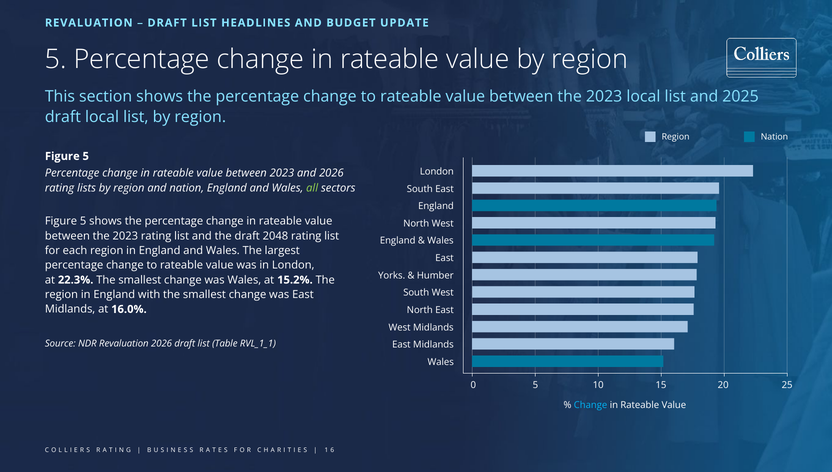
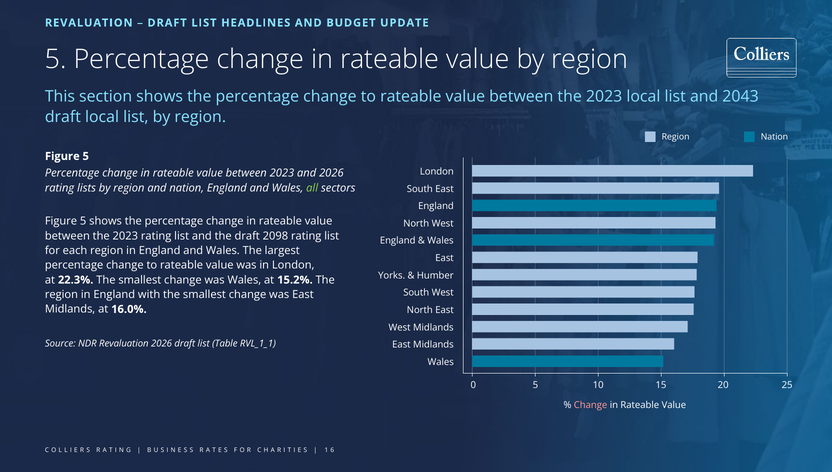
2025: 2025 -> 2043
2048: 2048 -> 2098
Change at (591, 405) colour: light blue -> pink
